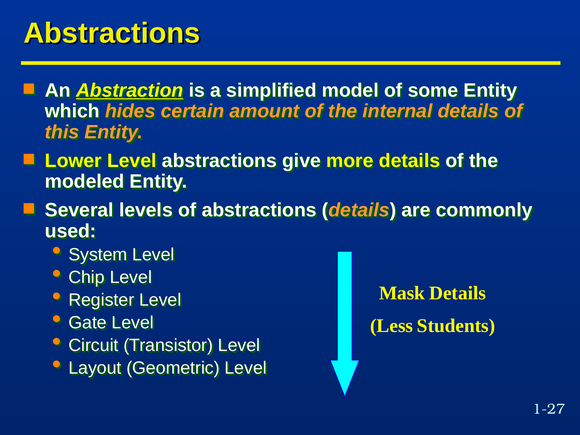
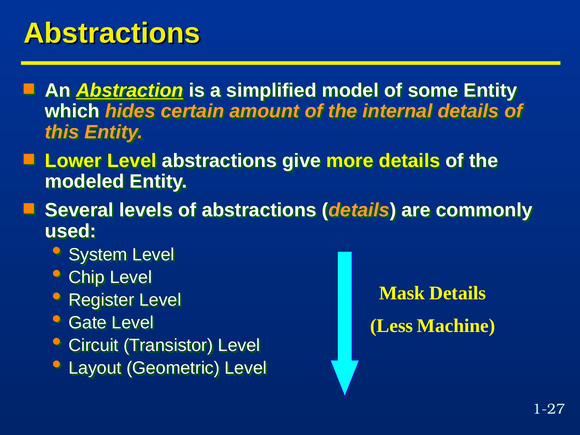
Students: Students -> Machine
